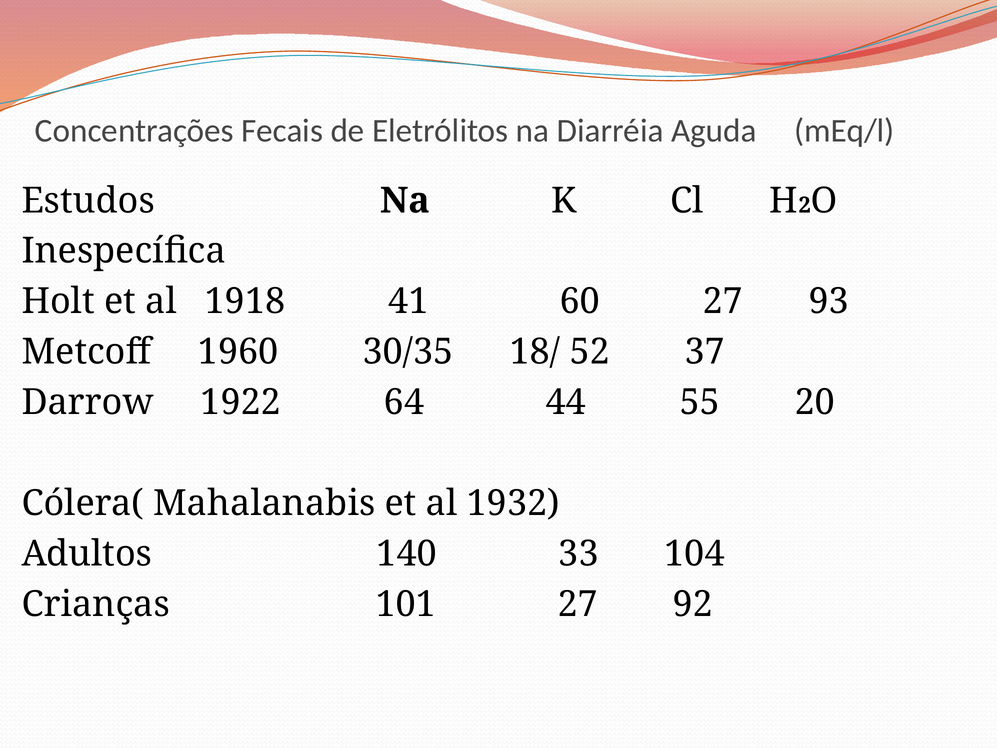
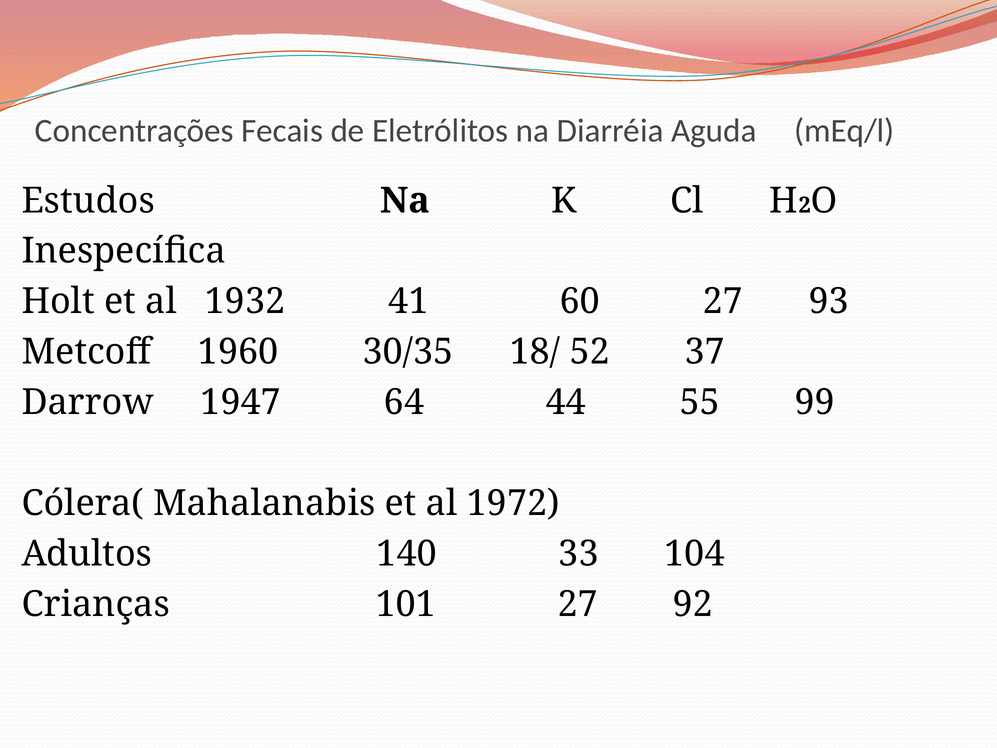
1918: 1918 -> 1932
1922: 1922 -> 1947
20: 20 -> 99
1932: 1932 -> 1972
